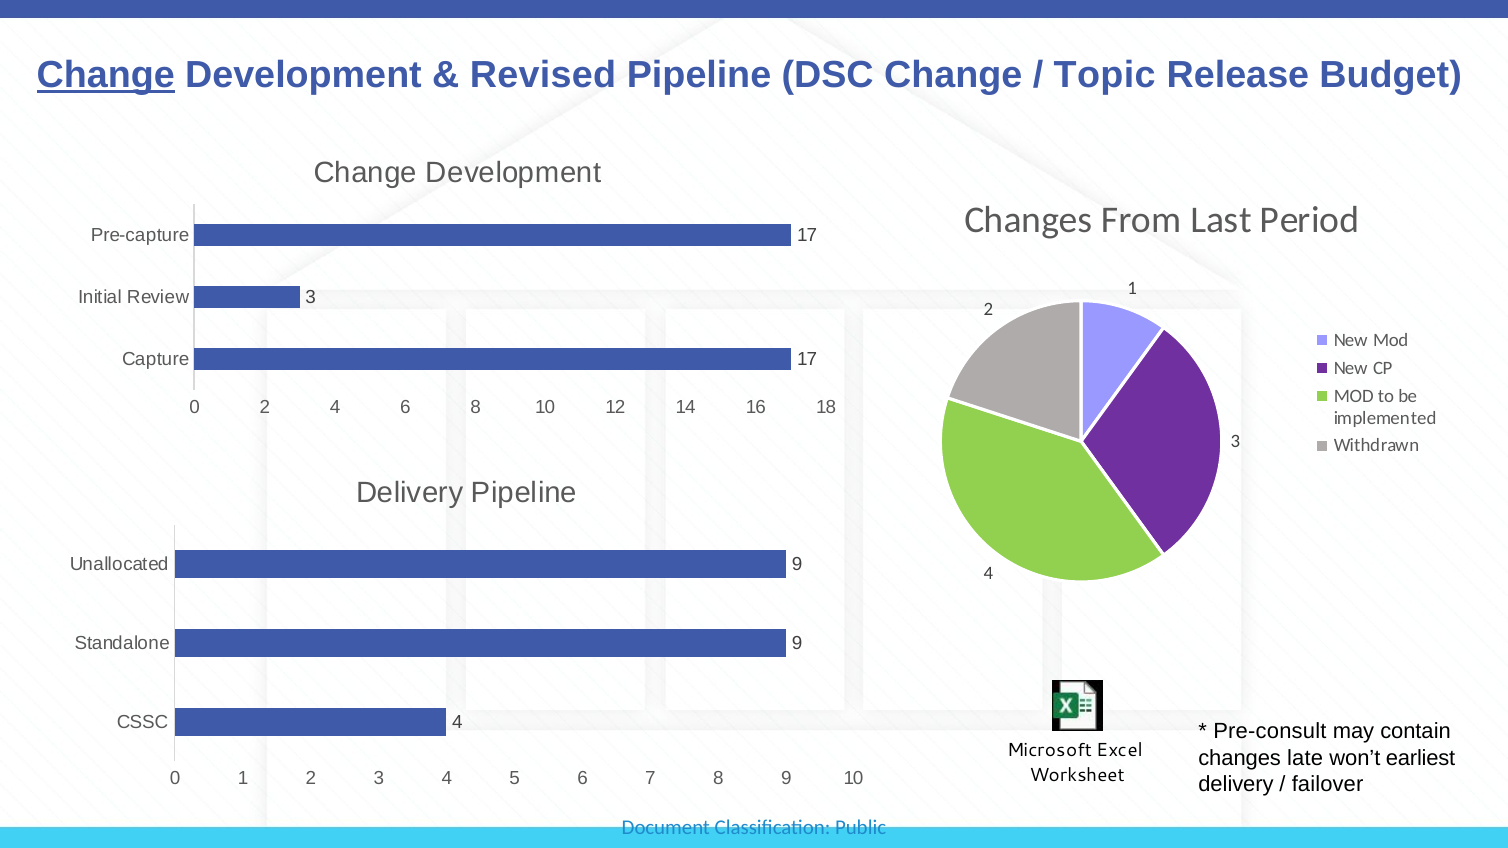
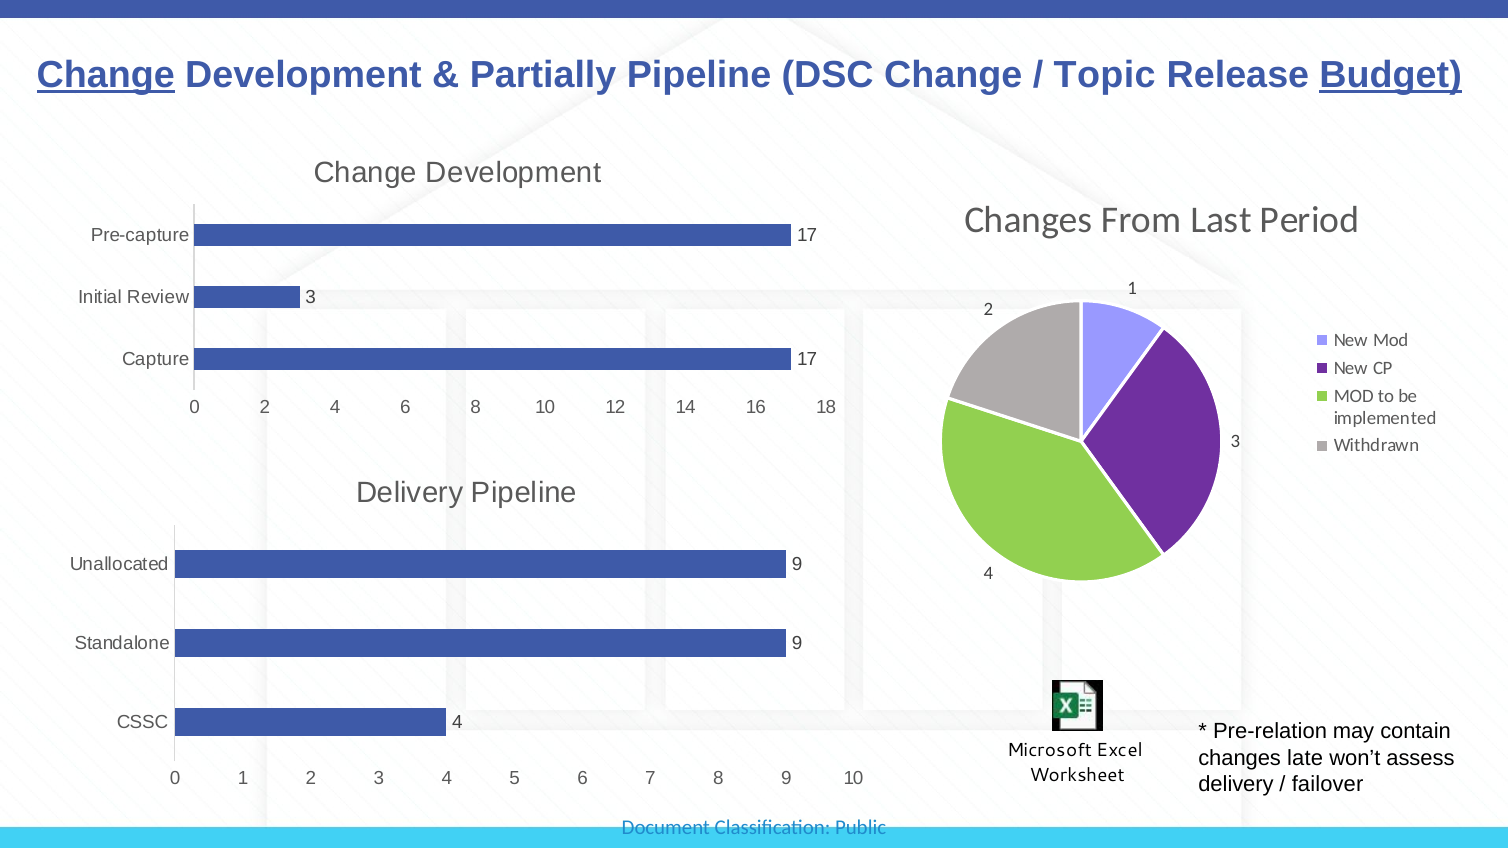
Revised: Revised -> Partially
Budget underline: none -> present
Pre-consult: Pre-consult -> Pre-relation
earliest: earliest -> assess
